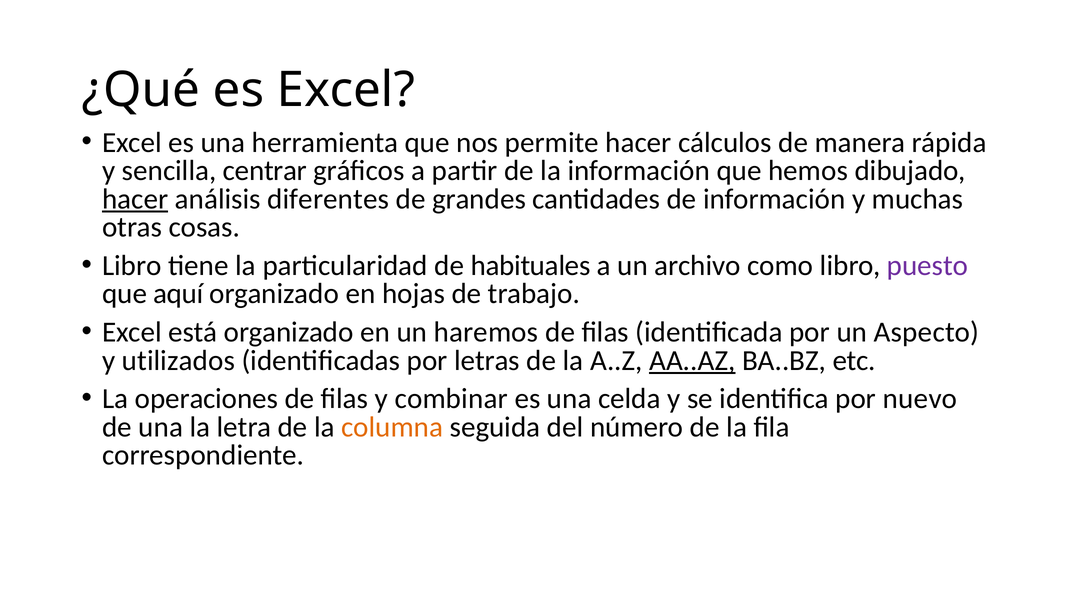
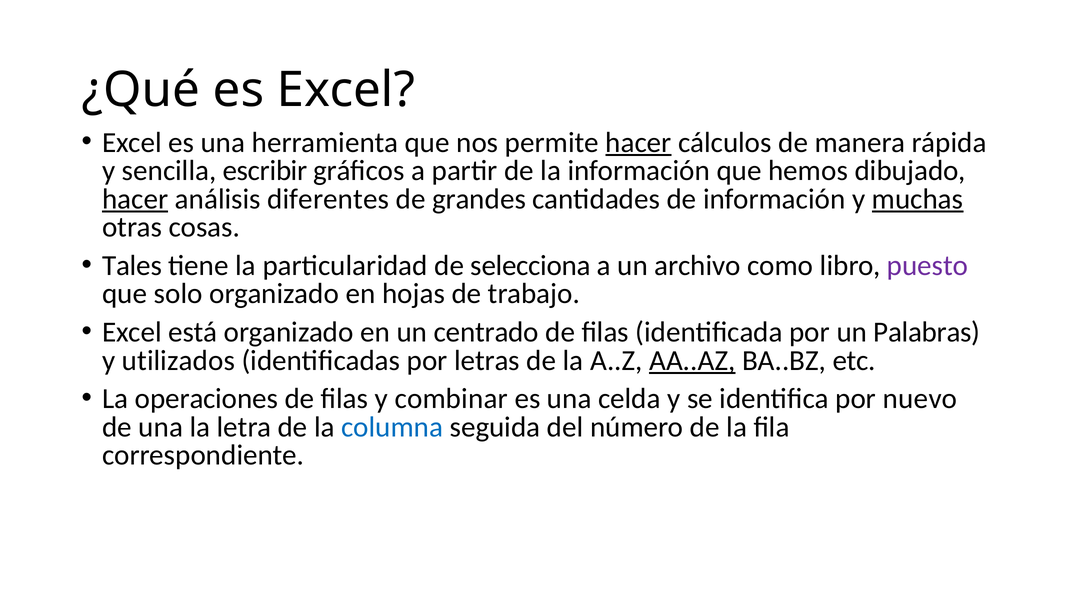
hacer at (638, 143) underline: none -> present
centrar: centrar -> escribir
muchas underline: none -> present
Libro at (132, 266): Libro -> Tales
habituales: habituales -> selecciona
aquí: aquí -> solo
haremos: haremos -> centrado
Aspecto: Aspecto -> Palabras
columna colour: orange -> blue
